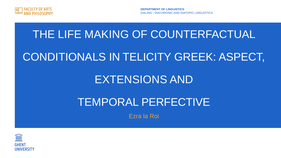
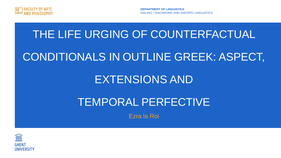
MAKING: MAKING -> URGING
TELICITY: TELICITY -> OUTLINE
